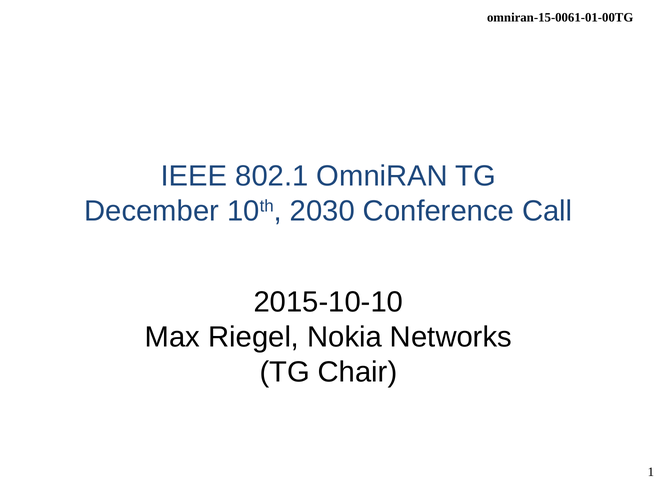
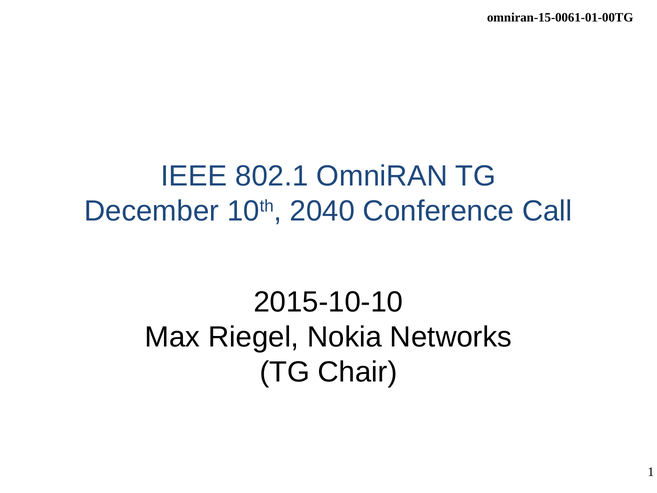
2030: 2030 -> 2040
